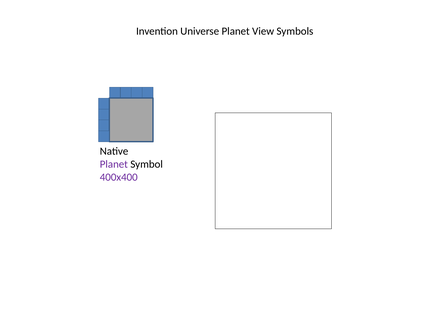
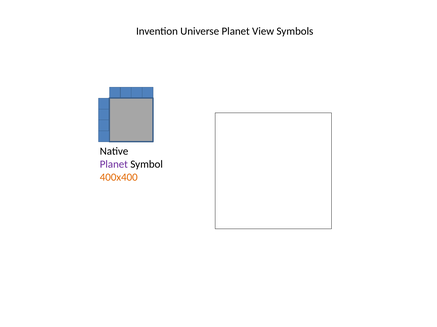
400x400 colour: purple -> orange
